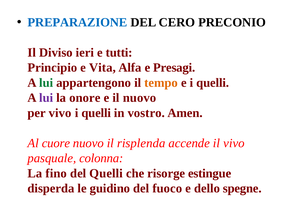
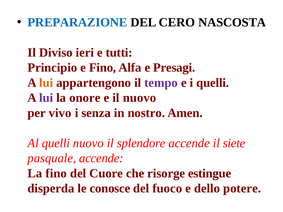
PRECONIO: PRECONIO -> NASCOSTA
e Vita: Vita -> Fino
lui at (46, 83) colour: green -> orange
tempo colour: orange -> purple
quelli at (96, 113): quelli -> senza
vostro: vostro -> nostro
Al cuore: cuore -> quelli
risplenda: risplenda -> splendore
il vivo: vivo -> siete
pasquale colonna: colonna -> accende
del Quelli: Quelli -> Cuore
guidino: guidino -> conosce
spegne: spegne -> potere
